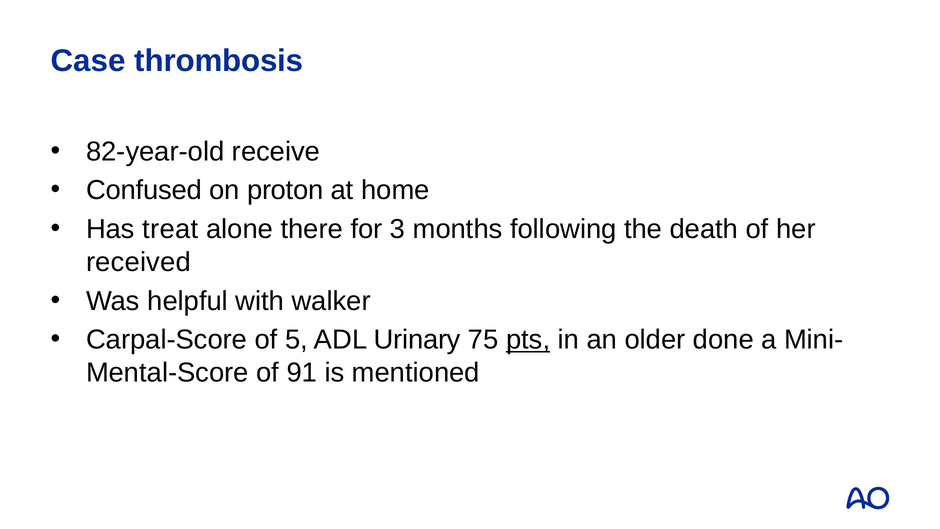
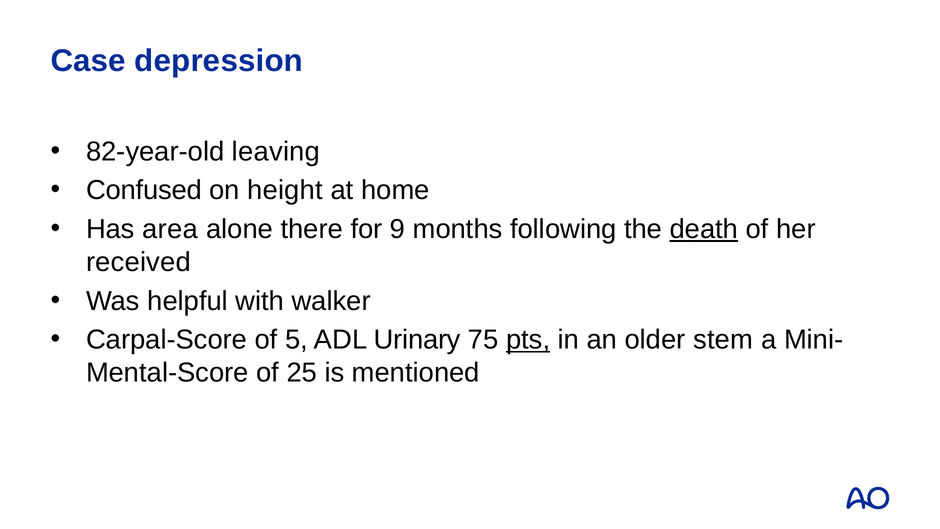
thrombosis: thrombosis -> depression
receive: receive -> leaving
proton: proton -> height
treat: treat -> area
3: 3 -> 9
death underline: none -> present
done: done -> stem
91: 91 -> 25
